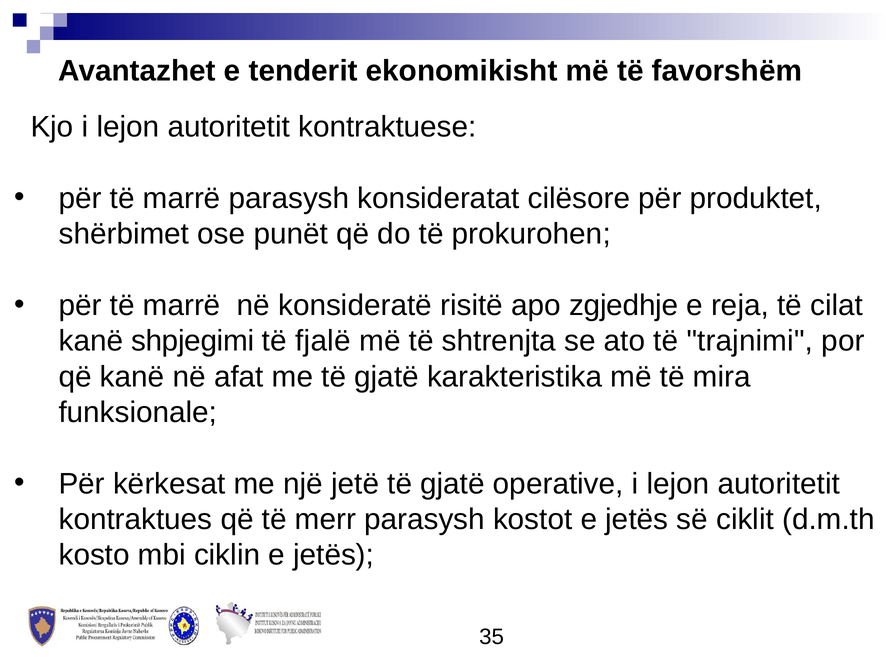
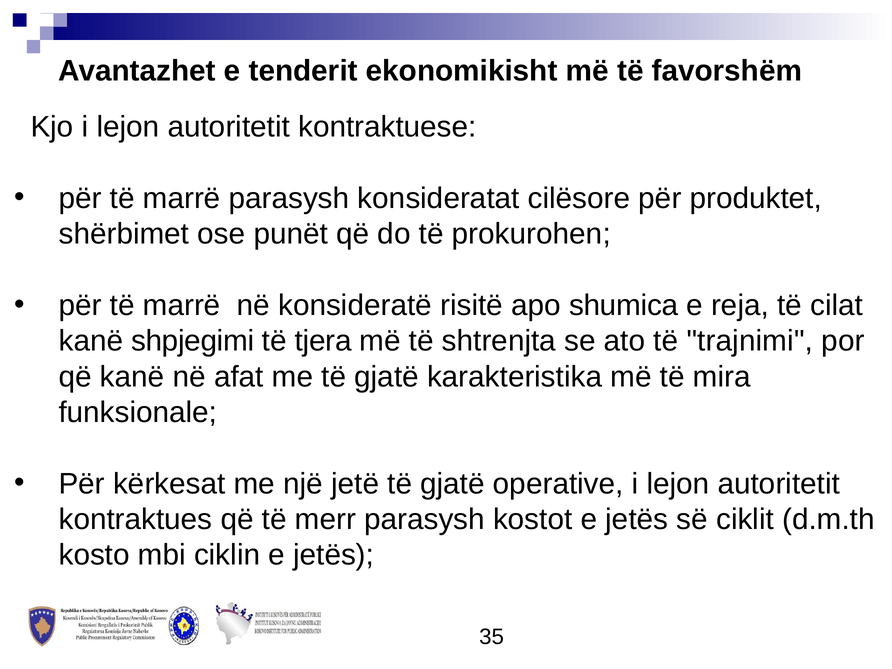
zgjedhje: zgjedhje -> shumica
fjalë: fjalë -> tjera
